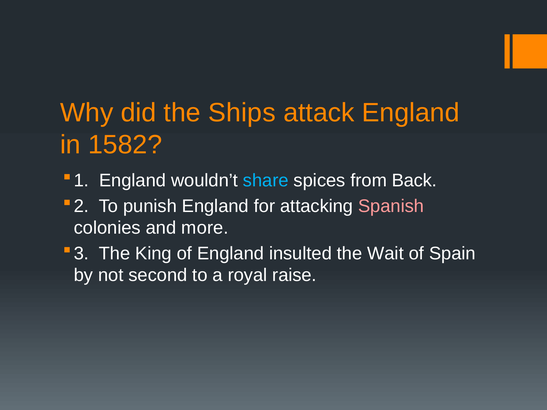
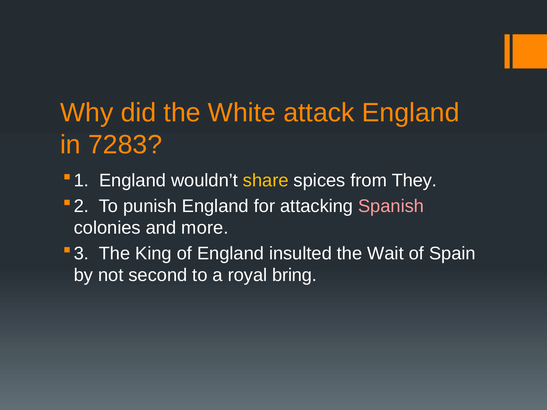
Ships: Ships -> White
1582: 1582 -> 7283
share colour: light blue -> yellow
Back: Back -> They
raise: raise -> bring
